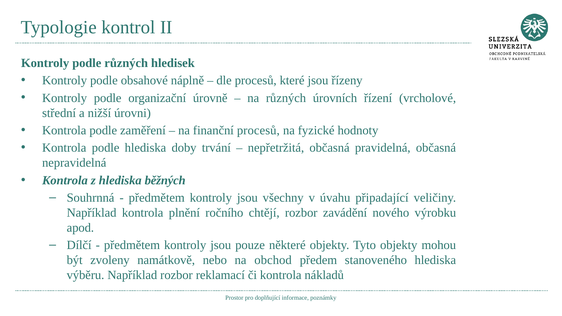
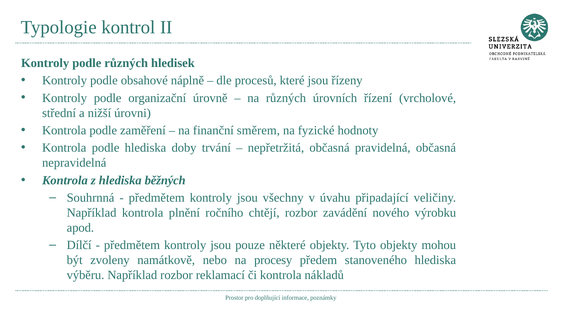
finanční procesů: procesů -> směrem
obchod: obchod -> procesy
